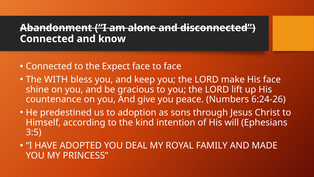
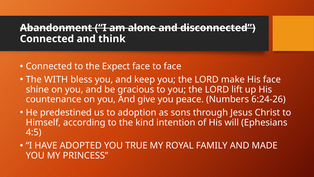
know: know -> think
3:5: 3:5 -> 4:5
DEAL: DEAL -> TRUE
